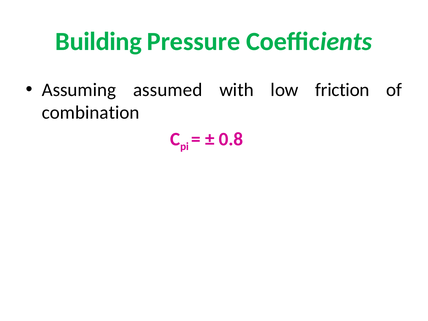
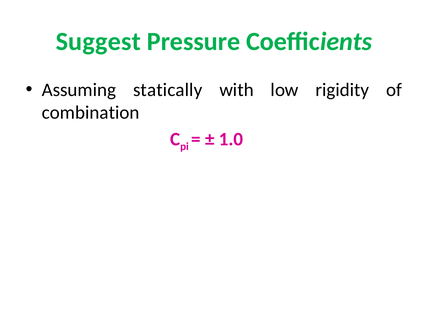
Building: Building -> Suggest
assumed: assumed -> statically
friction: friction -> rigidity
0.8: 0.8 -> 1.0
